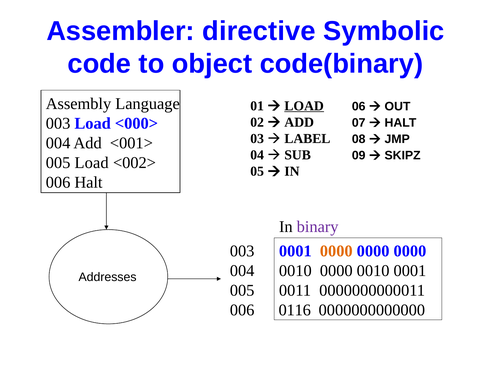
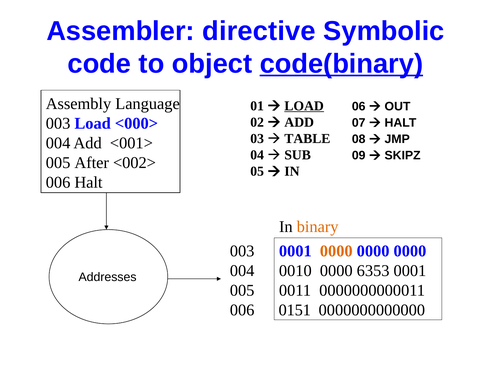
code(binary underline: none -> present
LABEL: LABEL -> TABLE
005 Load: Load -> After
binary colour: purple -> orange
0000 0010: 0010 -> 6353
0116: 0116 -> 0151
